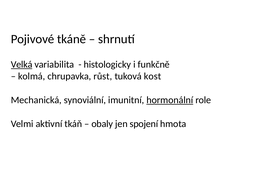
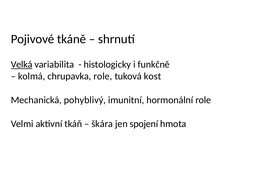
chrupavka růst: růst -> role
synoviální: synoviální -> pohyblivý
hormonální underline: present -> none
obaly: obaly -> škára
